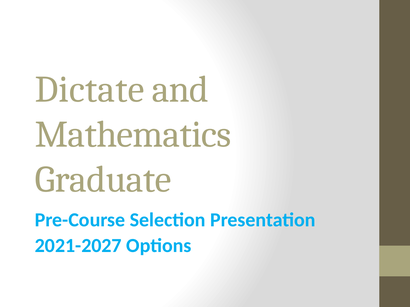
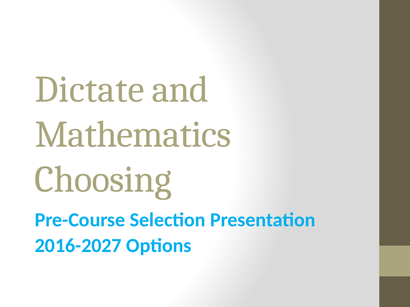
Graduate: Graduate -> Choosing
2021-2027: 2021-2027 -> 2016-2027
